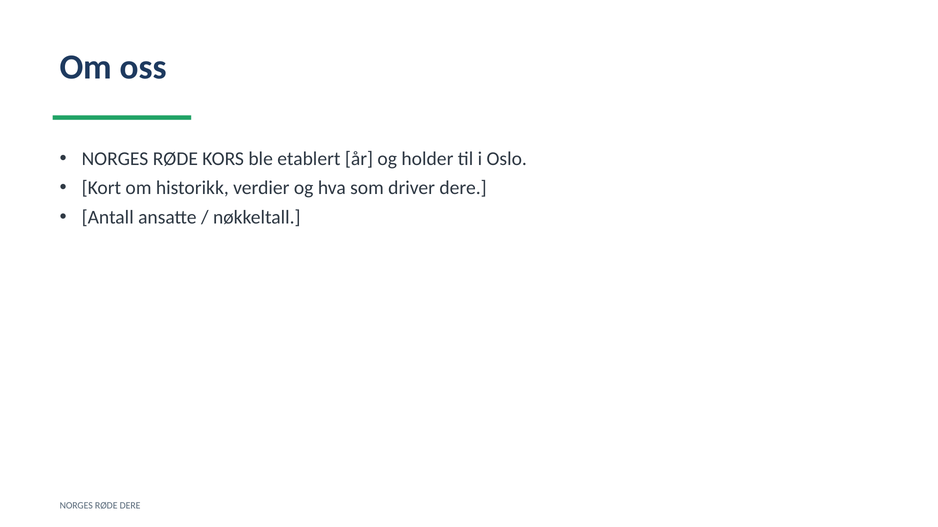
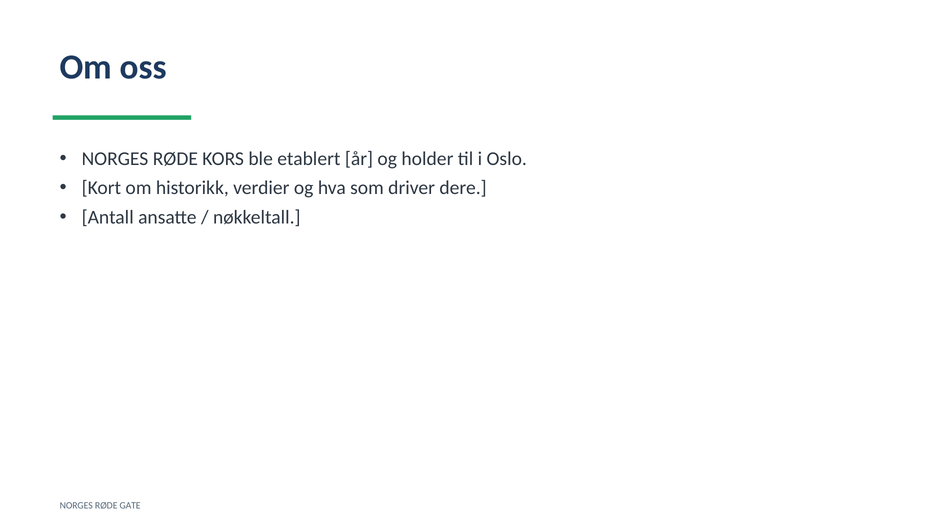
RØDE DERE: DERE -> GATE
